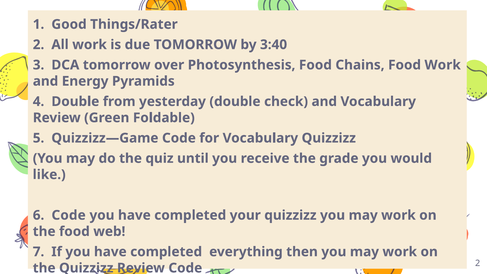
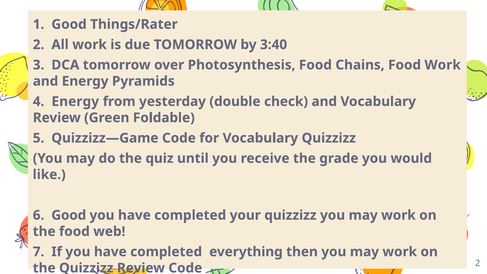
4 Double: Double -> Energy
6 Code: Code -> Good
